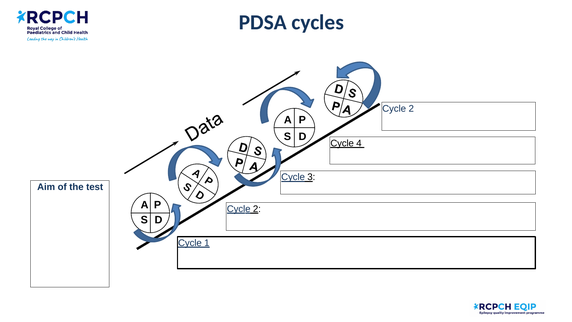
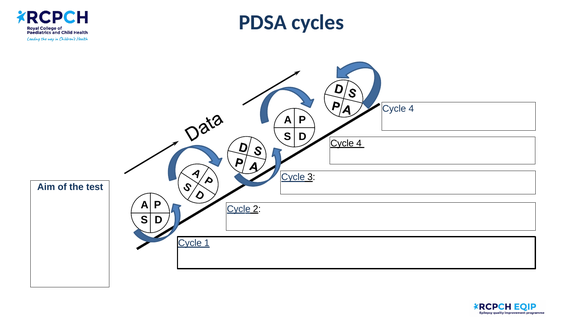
2 at (411, 109): 2 -> 4
